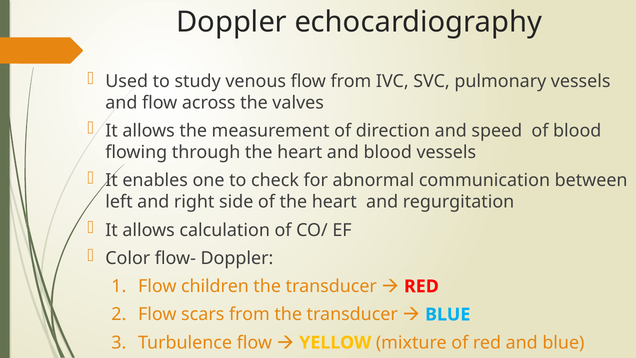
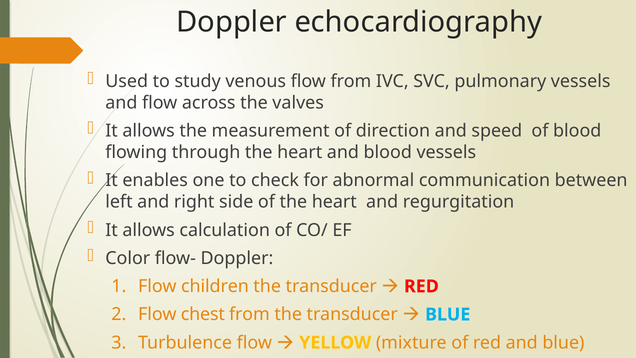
scars: scars -> chest
